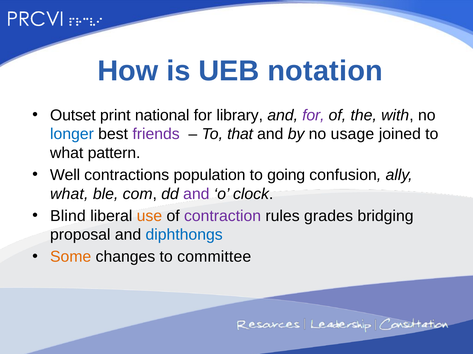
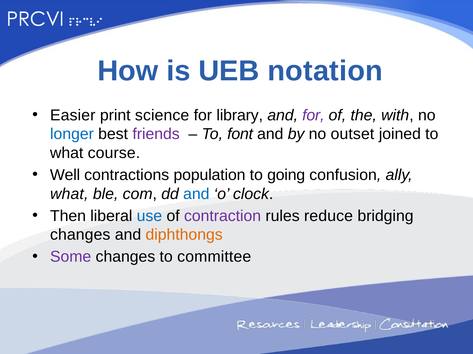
Outset: Outset -> Easier
national: national -> science
that: that -> font
usage: usage -> outset
pattern: pattern -> course
and at (196, 194) colour: purple -> blue
Blind: Blind -> Then
use colour: orange -> blue
grades: grades -> reduce
proposal at (80, 235): proposal -> changes
diphthongs colour: blue -> orange
Some colour: orange -> purple
